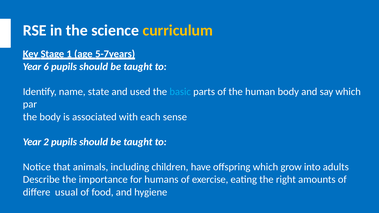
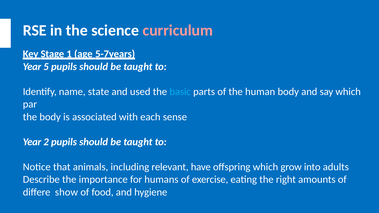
curriculum colour: yellow -> pink
6: 6 -> 5
children: children -> relevant
usual: usual -> show
